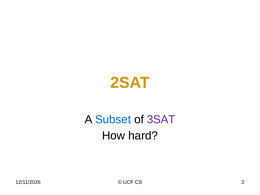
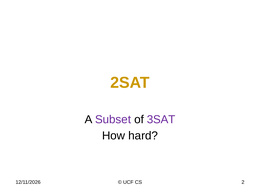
Subset colour: blue -> purple
